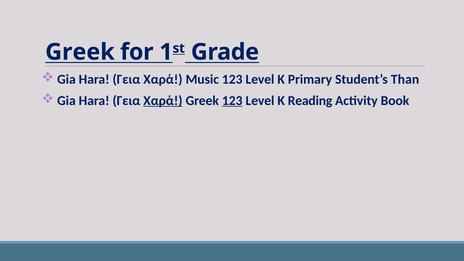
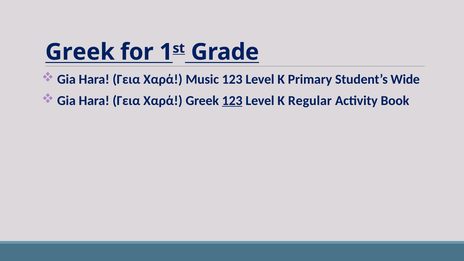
Than: Than -> Wide
Χαρά at (163, 101) underline: present -> none
Reading: Reading -> Regular
